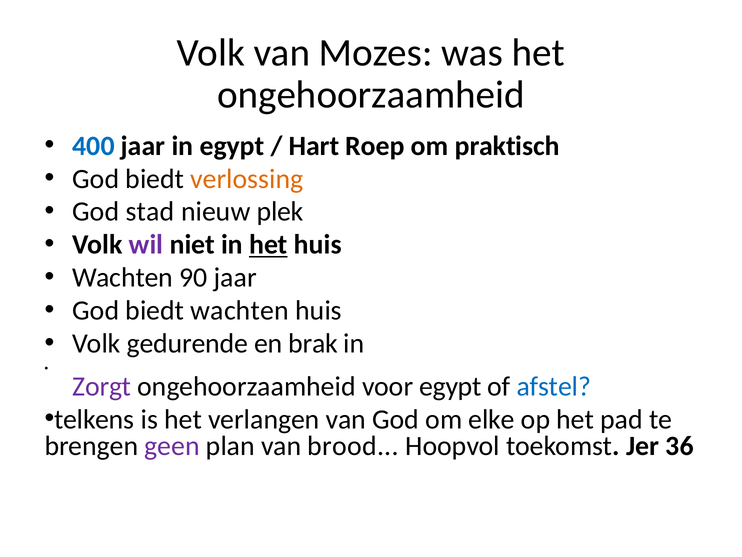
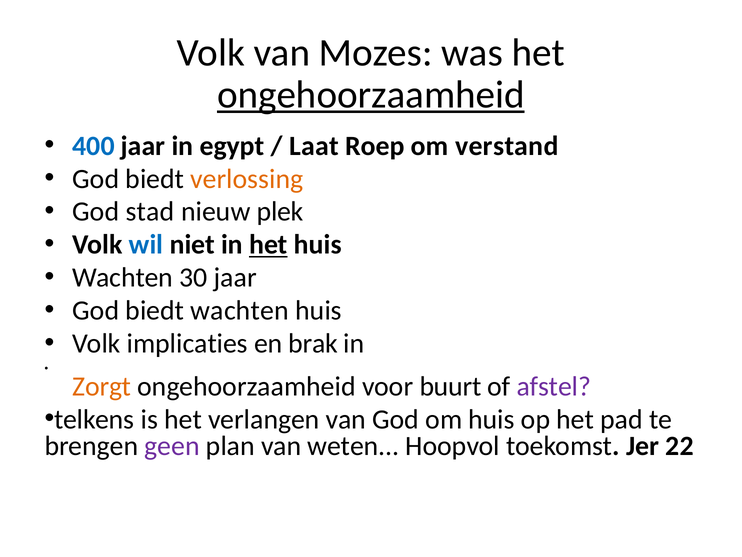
ongehoorzaamheid at (371, 95) underline: none -> present
Hart: Hart -> Laat
praktisch: praktisch -> verstand
wil colour: purple -> blue
90: 90 -> 30
gedurende: gedurende -> implicaties
Zorgt colour: purple -> orange
voor egypt: egypt -> buurt
afstel colour: blue -> purple
om elke: elke -> huis
brood: brood -> weten
36: 36 -> 22
